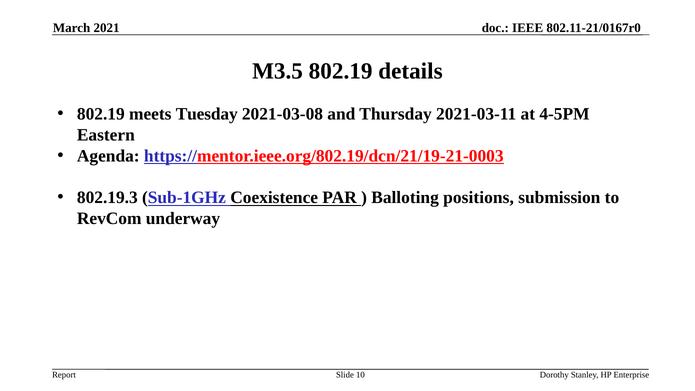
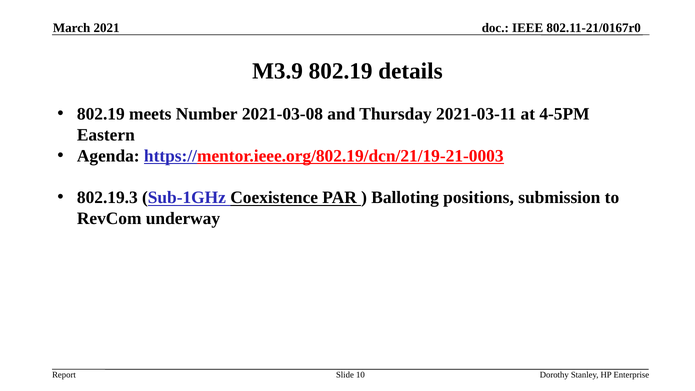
M3.5: M3.5 -> M3.9
Tuesday: Tuesday -> Number
